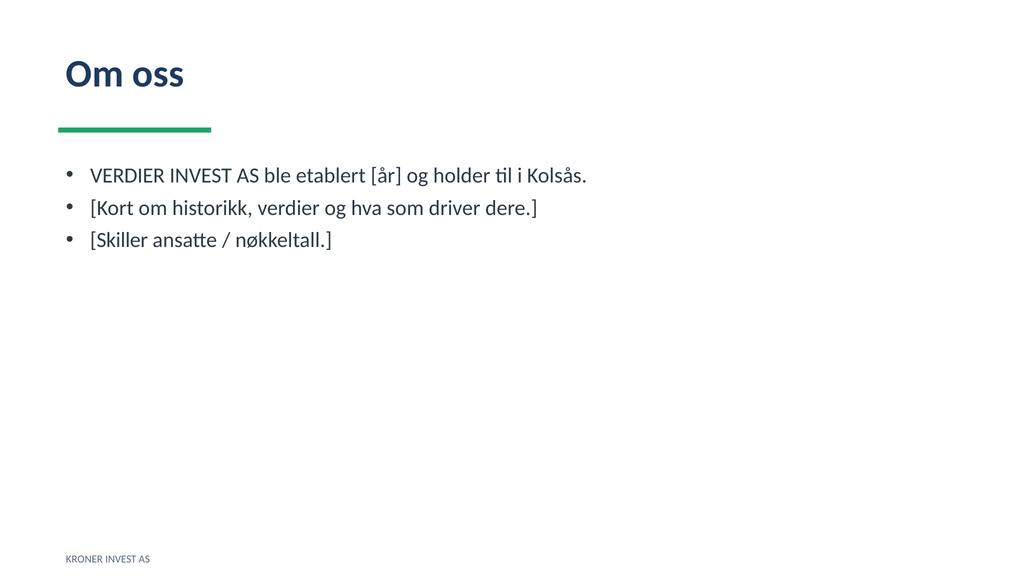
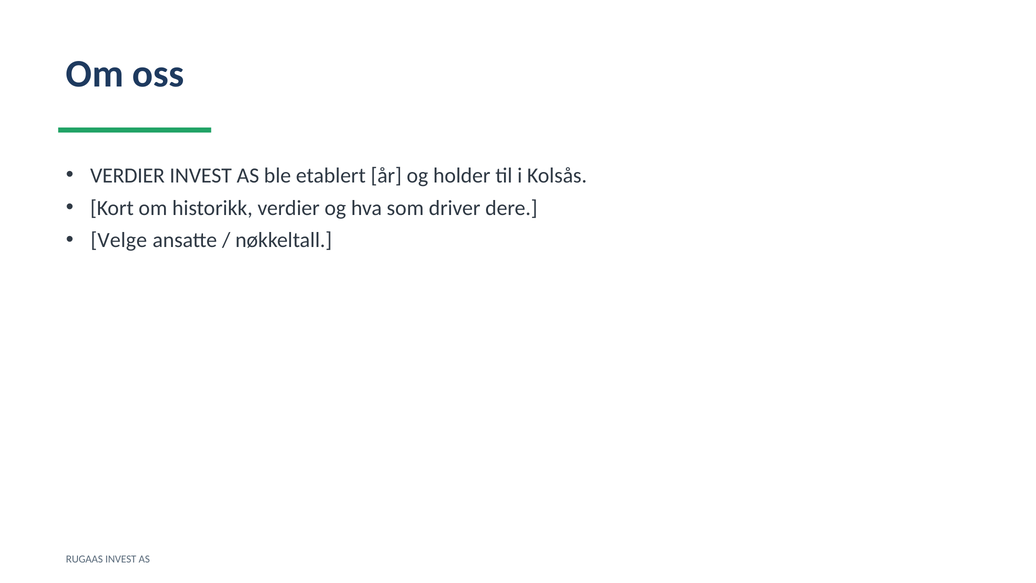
Skiller: Skiller -> Velge
KRONER: KRONER -> RUGAAS
